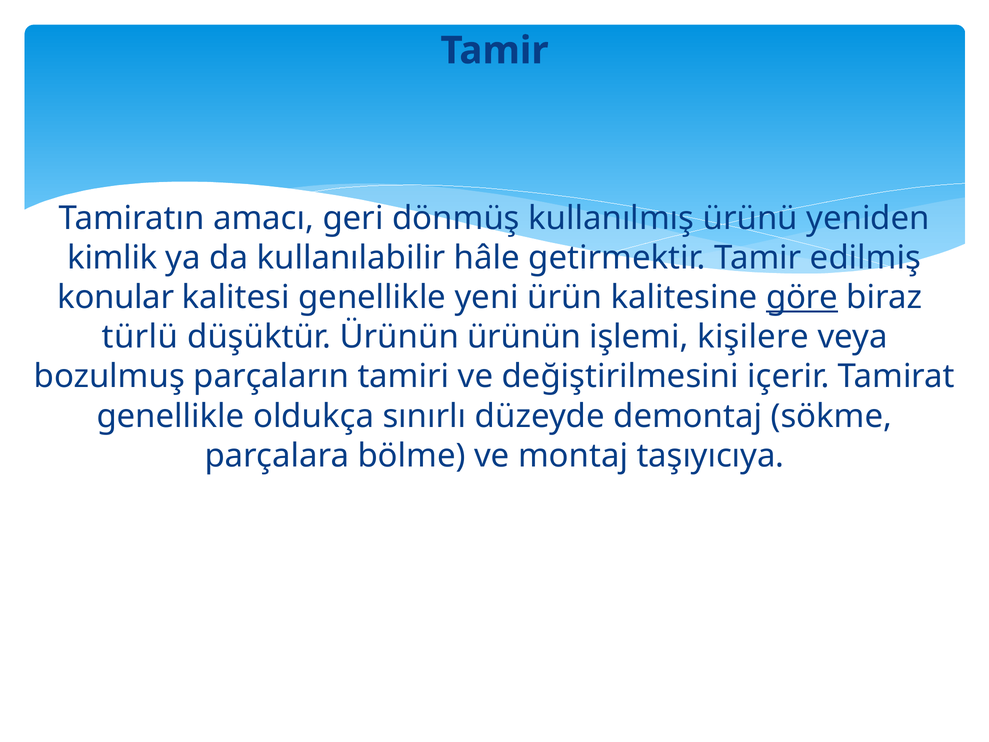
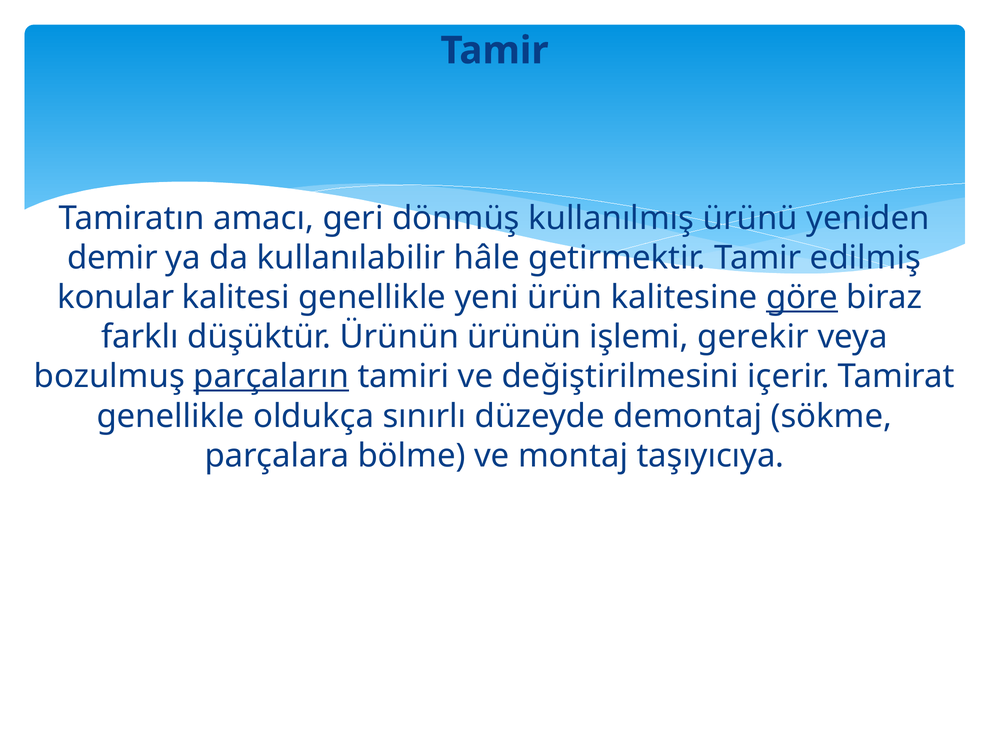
kimlik: kimlik -> demir
türlü: türlü -> farklı
kişilere: kişilere -> gerekir
parçaların underline: none -> present
